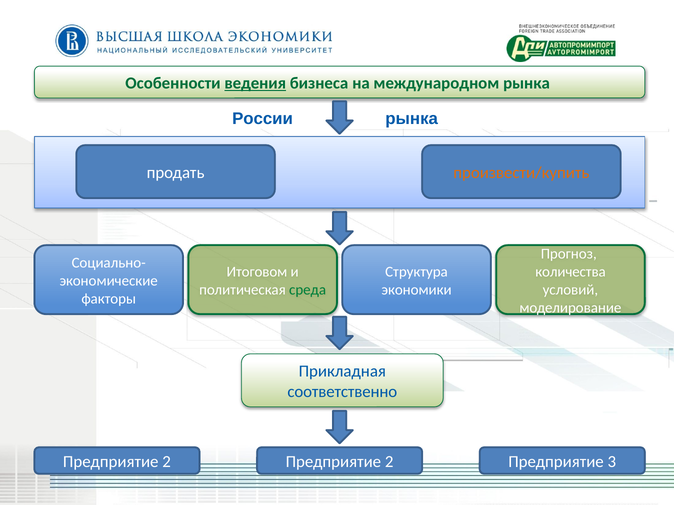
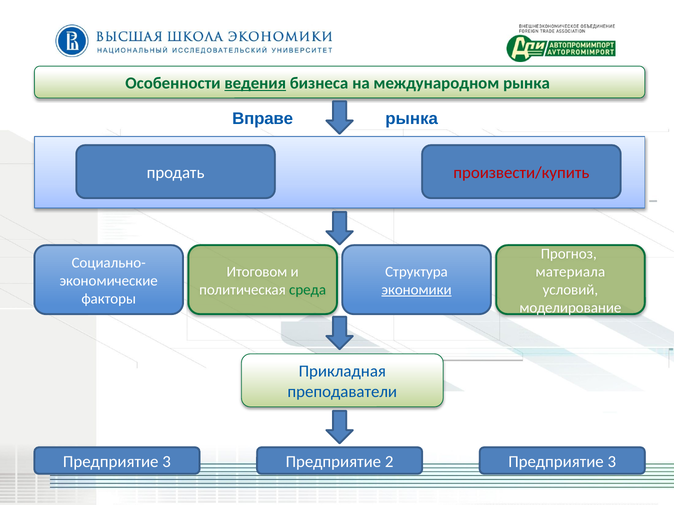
России: России -> Вправе
произвести/купить colour: orange -> red
количества: количества -> материала
экономики underline: none -> present
соответственно: соответственно -> преподаватели
2 at (167, 462): 2 -> 3
